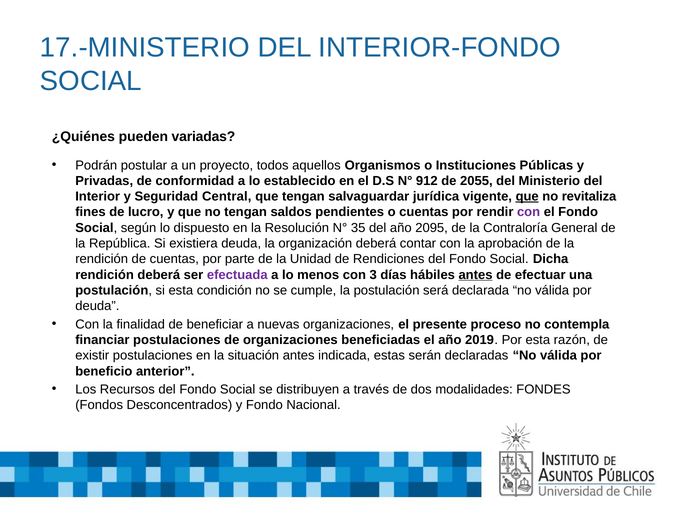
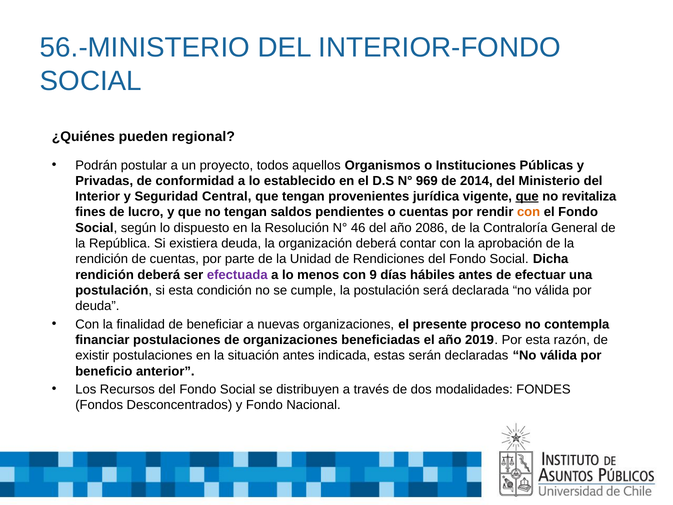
17.-MINISTERIO: 17.-MINISTERIO -> 56.-MINISTERIO
variadas: variadas -> regional
912: 912 -> 969
2055: 2055 -> 2014
salvaguardar: salvaguardar -> provenientes
con at (529, 212) colour: purple -> orange
35: 35 -> 46
2095: 2095 -> 2086
3: 3 -> 9
antes at (475, 275) underline: present -> none
